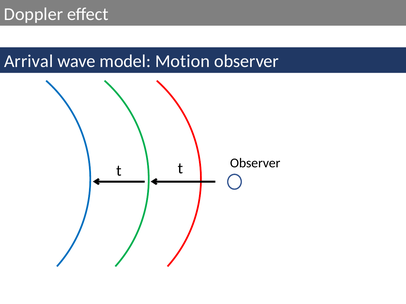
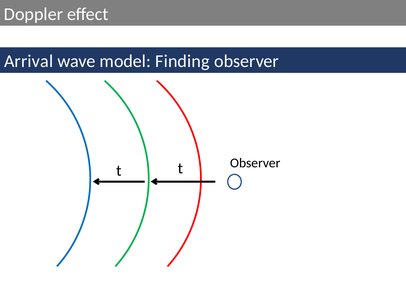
Motion: Motion -> Finding
